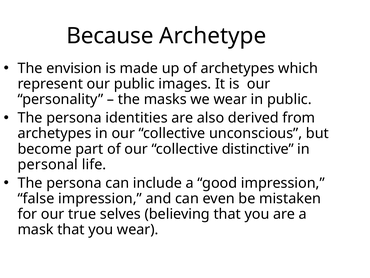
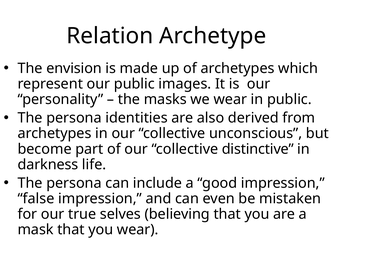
Because: Because -> Relation
personal: personal -> darkness
